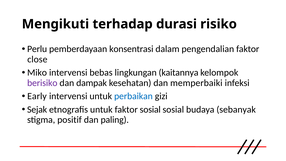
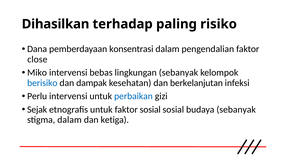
Mengikuti: Mengikuti -> Dihasilkan
durasi: durasi -> paling
Perlu: Perlu -> Dana
lingkungan kaitannya: kaitannya -> sebanyak
berisiko colour: purple -> blue
memperbaiki: memperbaiki -> berkelanjutan
Early: Early -> Perlu
stigma positif: positif -> dalam
paling: paling -> ketiga
